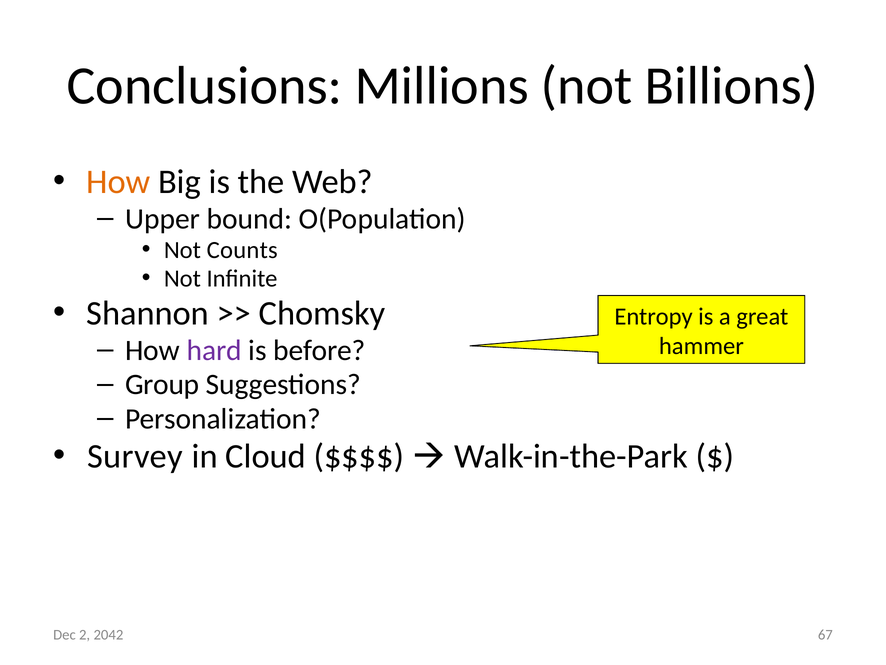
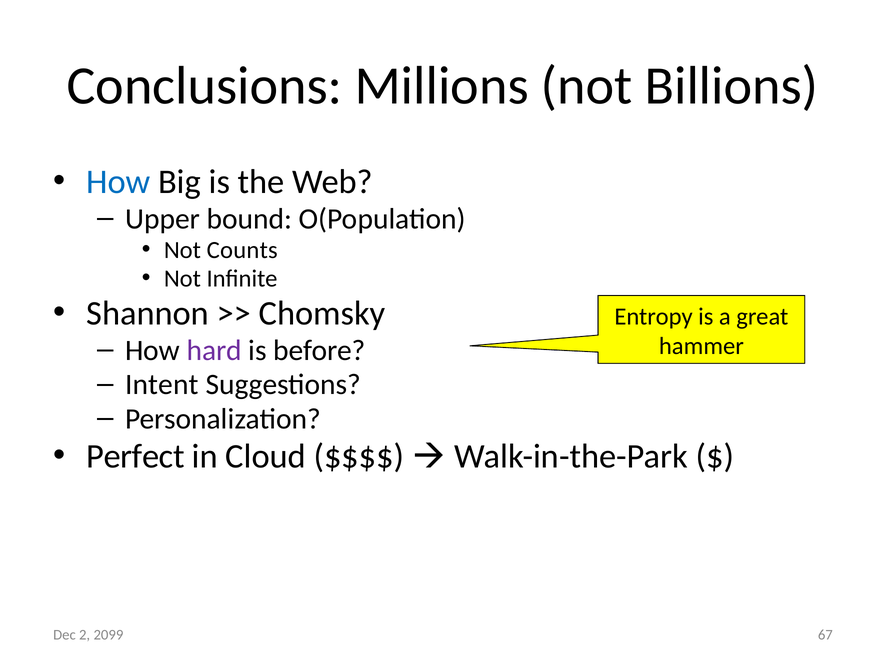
How at (118, 182) colour: orange -> blue
Group: Group -> Intent
Survey: Survey -> Perfect
2042: 2042 -> 2099
